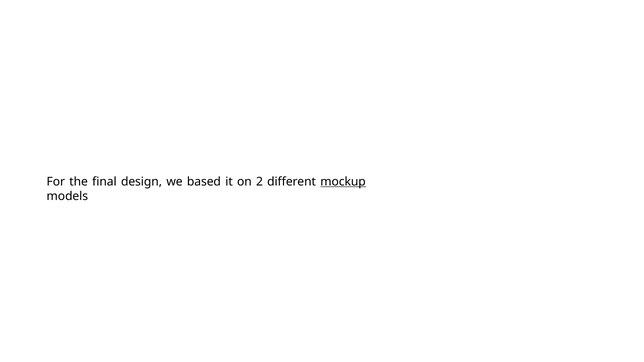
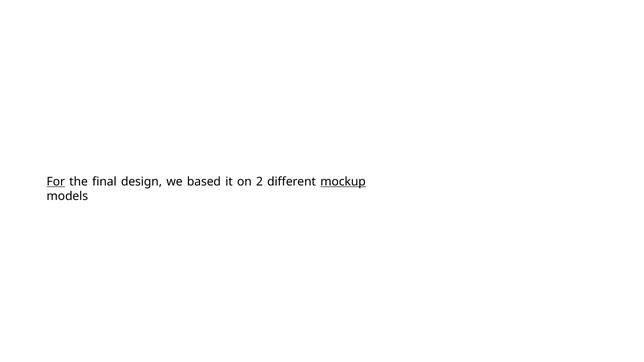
For underline: none -> present
